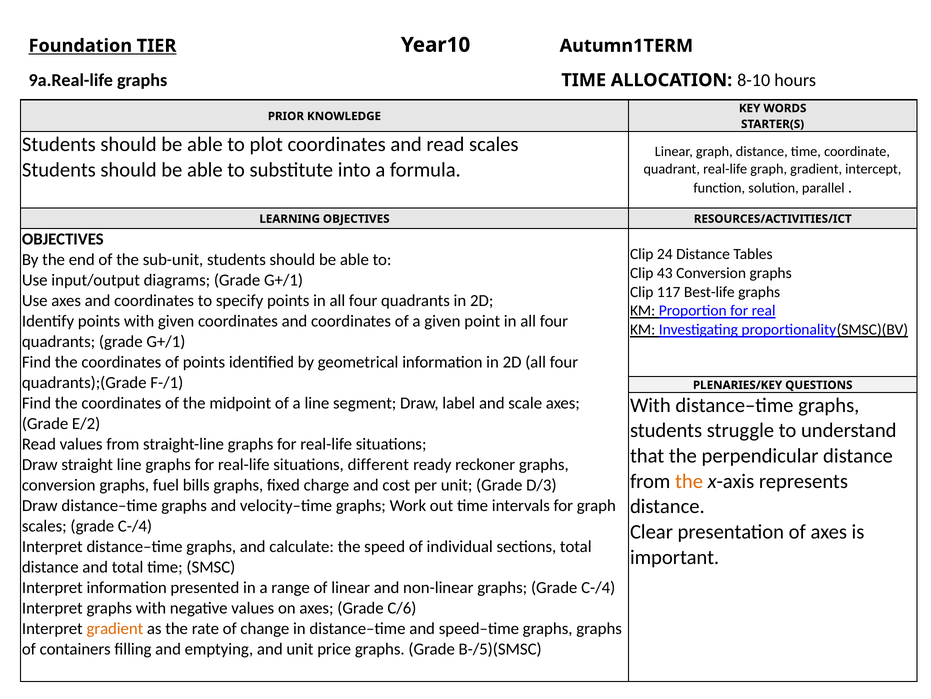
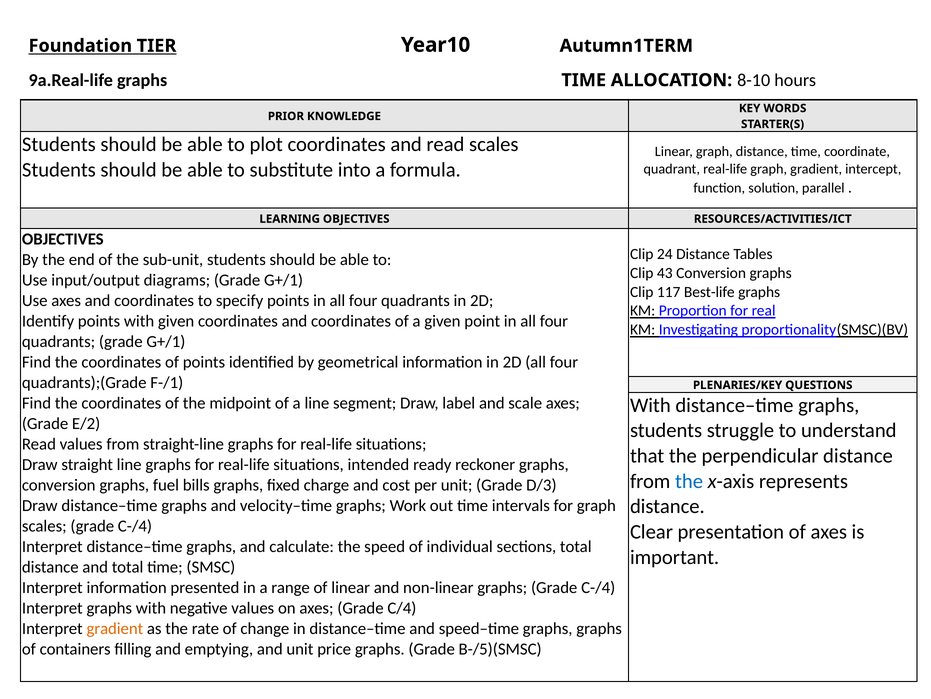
different: different -> intended
the at (689, 481) colour: orange -> blue
C/6: C/6 -> C/4
